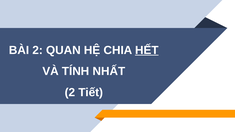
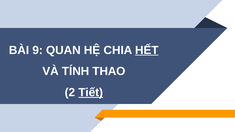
BÀI 2: 2 -> 9
NHẤT: NHẤT -> THAO
Tiết underline: none -> present
